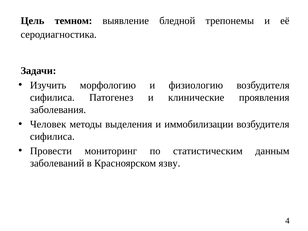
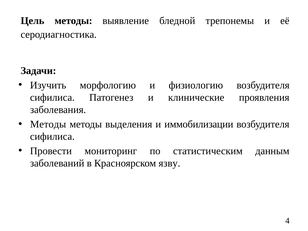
Цель темном: темном -> методы
Человек at (48, 124): Человек -> Методы
